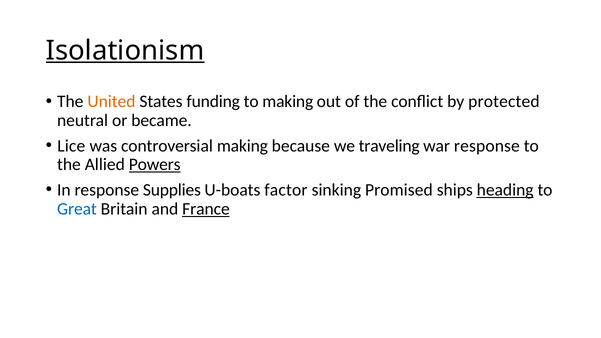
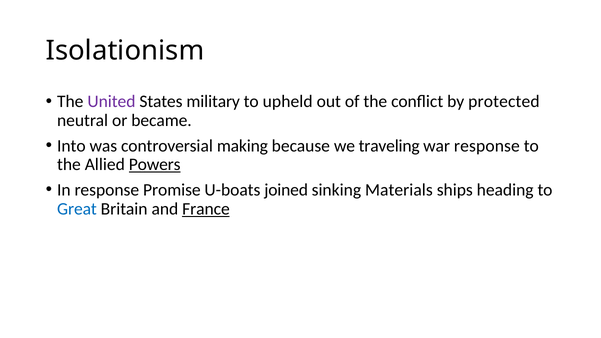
Isolationism underline: present -> none
United colour: orange -> purple
funding: funding -> military
to making: making -> upheld
Lice: Lice -> Into
Supplies: Supplies -> Promise
factor: factor -> joined
Promised: Promised -> Materials
heading underline: present -> none
